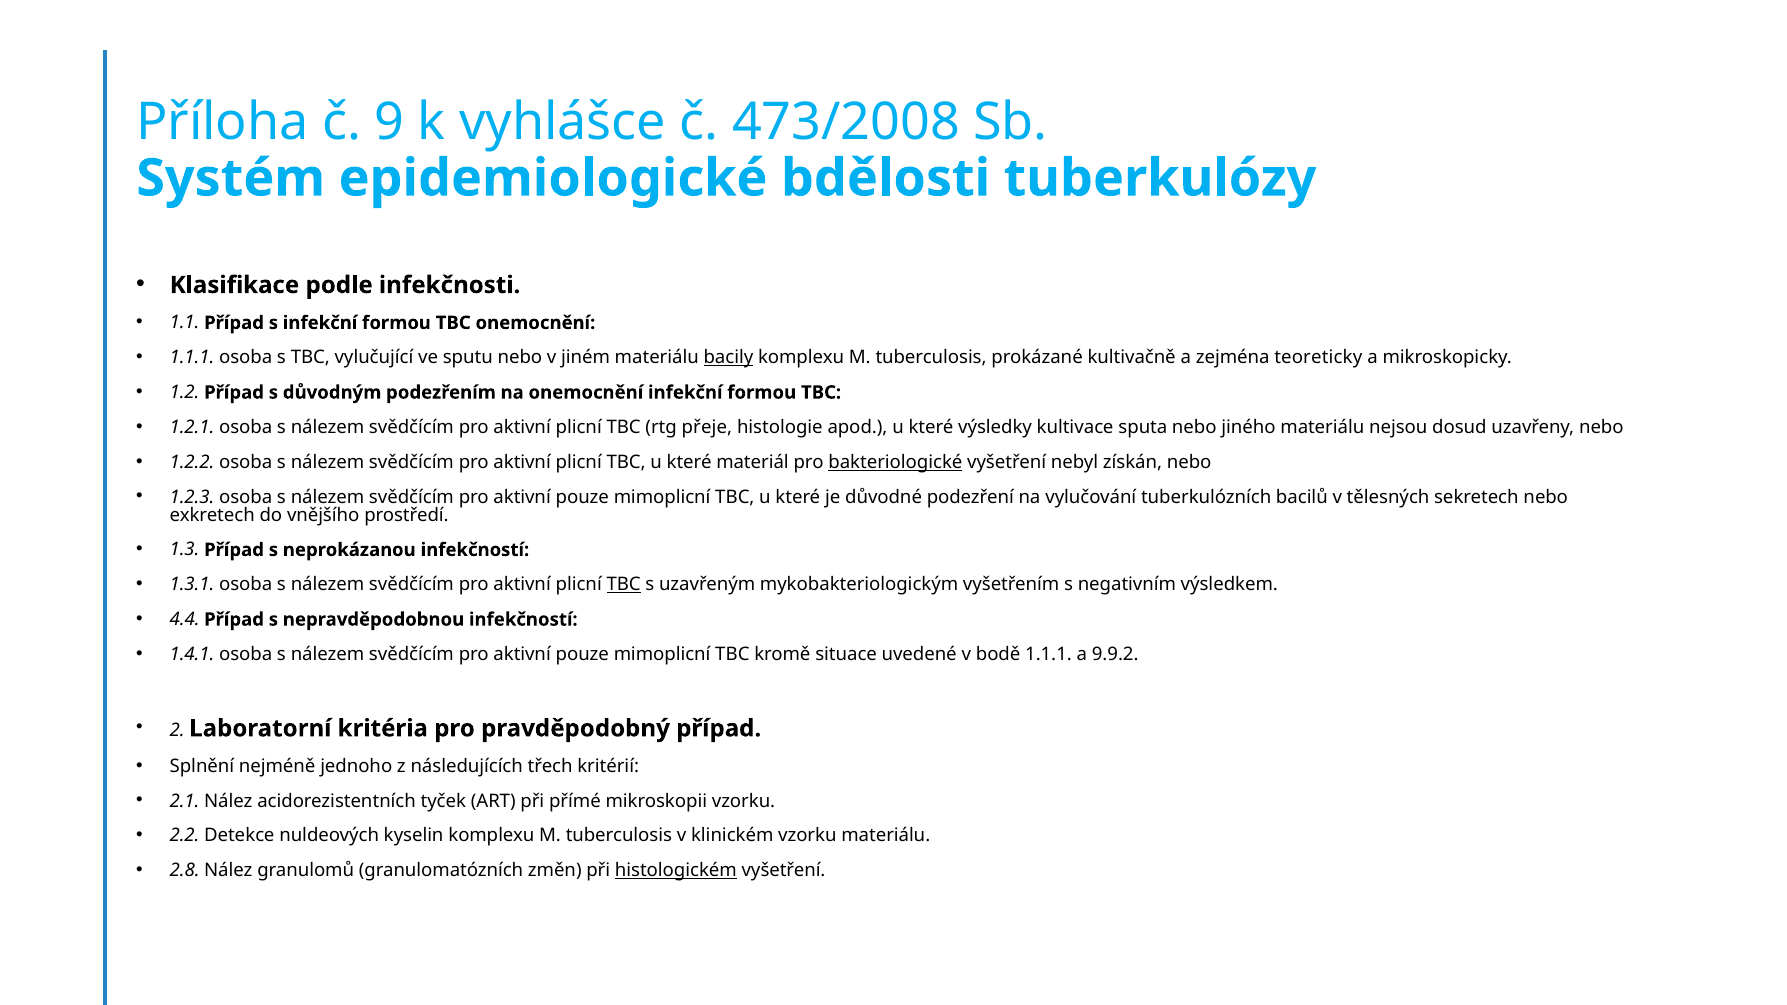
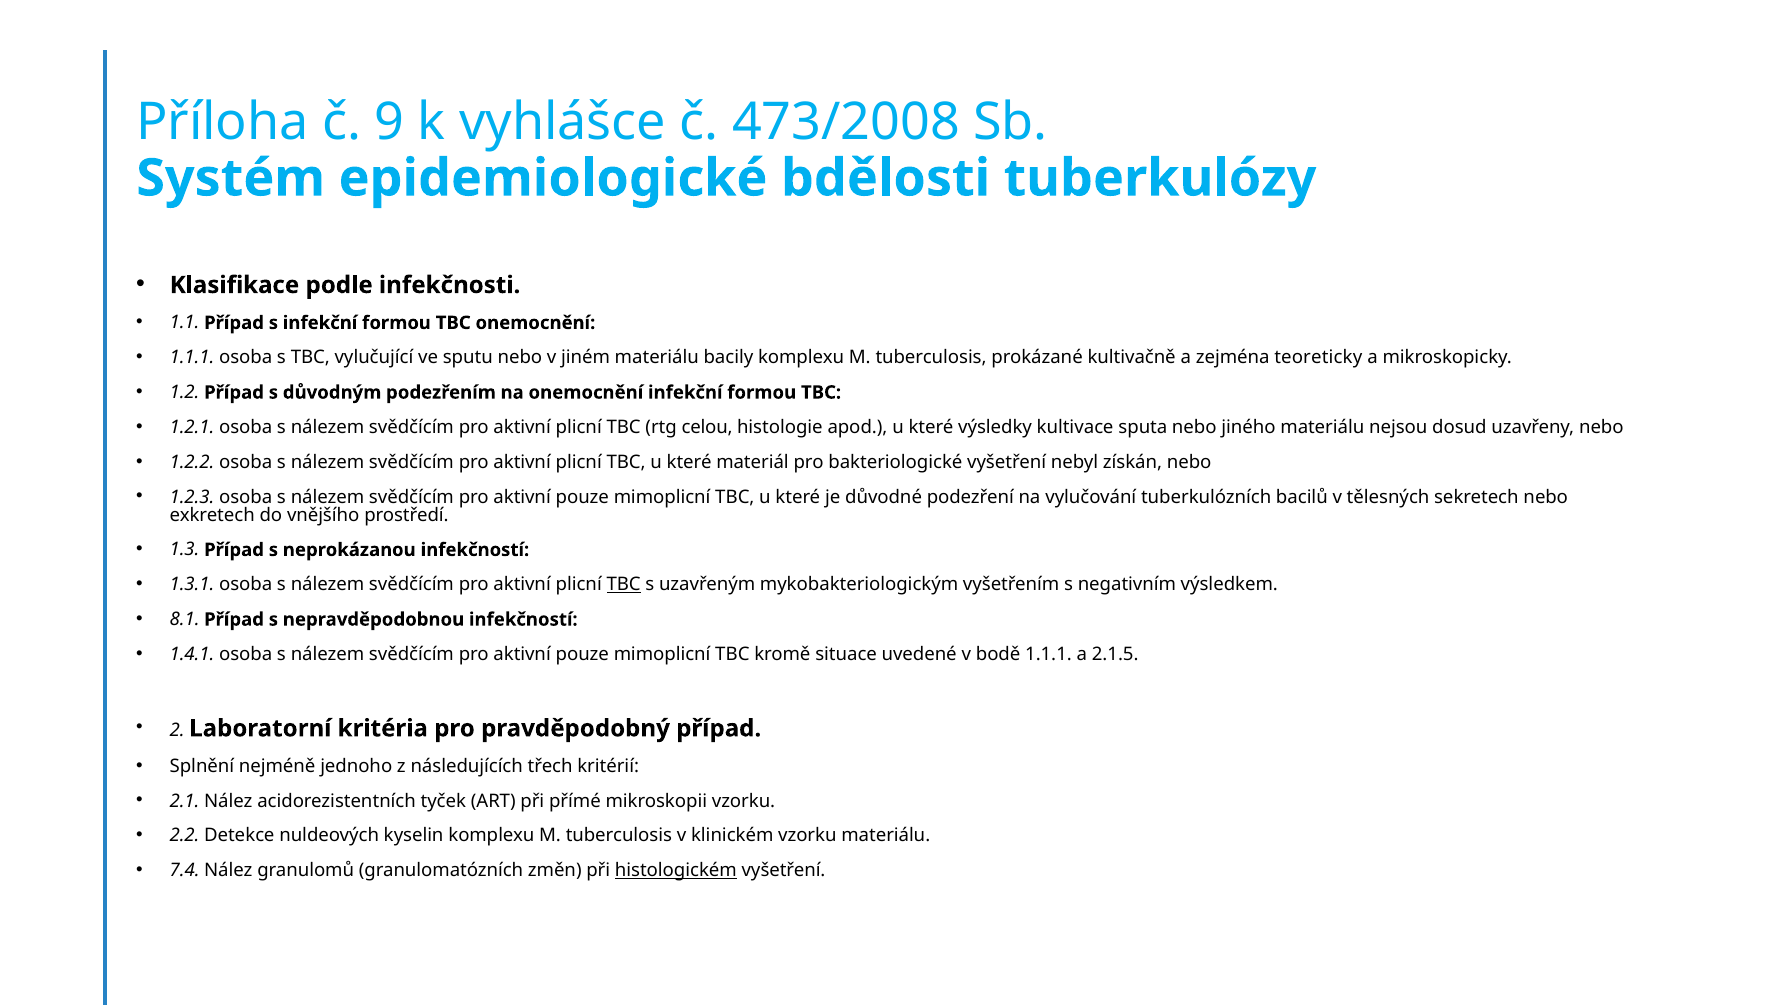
bacily underline: present -> none
přeje: přeje -> celou
bakteriologické underline: present -> none
4.4: 4.4 -> 8.1
9.9.2: 9.9.2 -> 2.1.5
2.8: 2.8 -> 7.4
